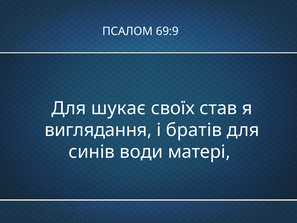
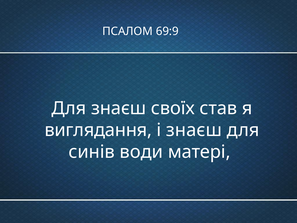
Для шукає: шукає -> знаєш
і братів: братів -> знаєш
